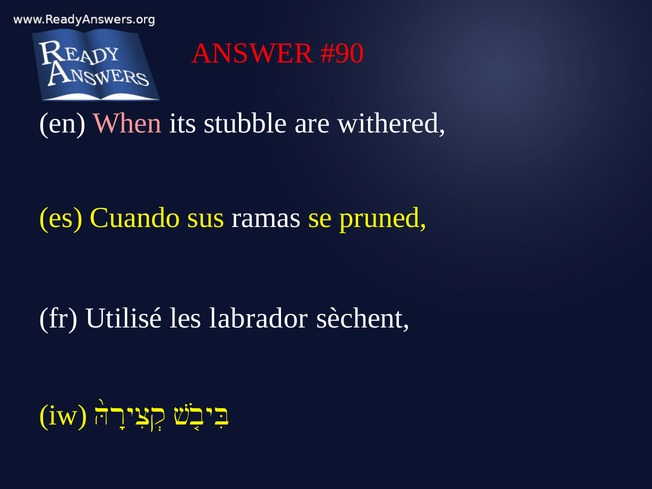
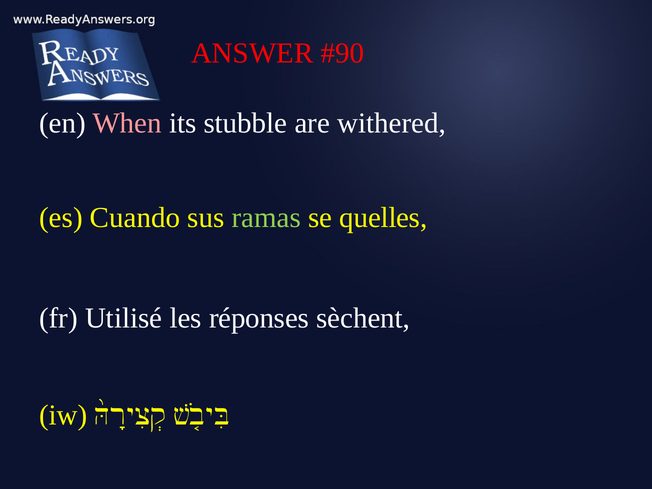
ramas colour: white -> light green
pruned: pruned -> quelles
labrador: labrador -> réponses
